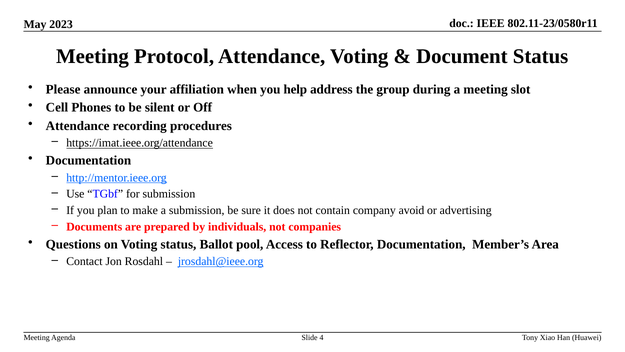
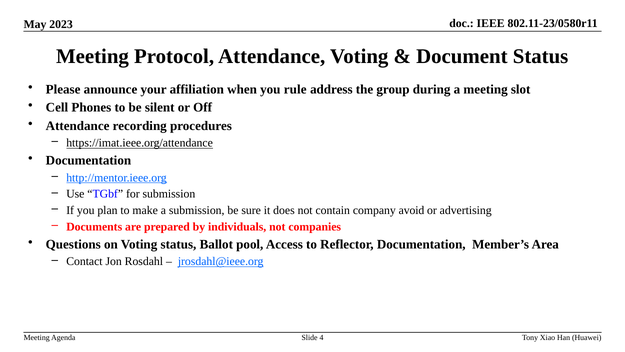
help: help -> rule
